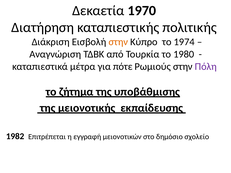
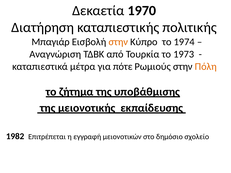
Διάκριση: Διάκριση -> Μπαγιάρ
1980: 1980 -> 1973
Πόλη colour: purple -> orange
